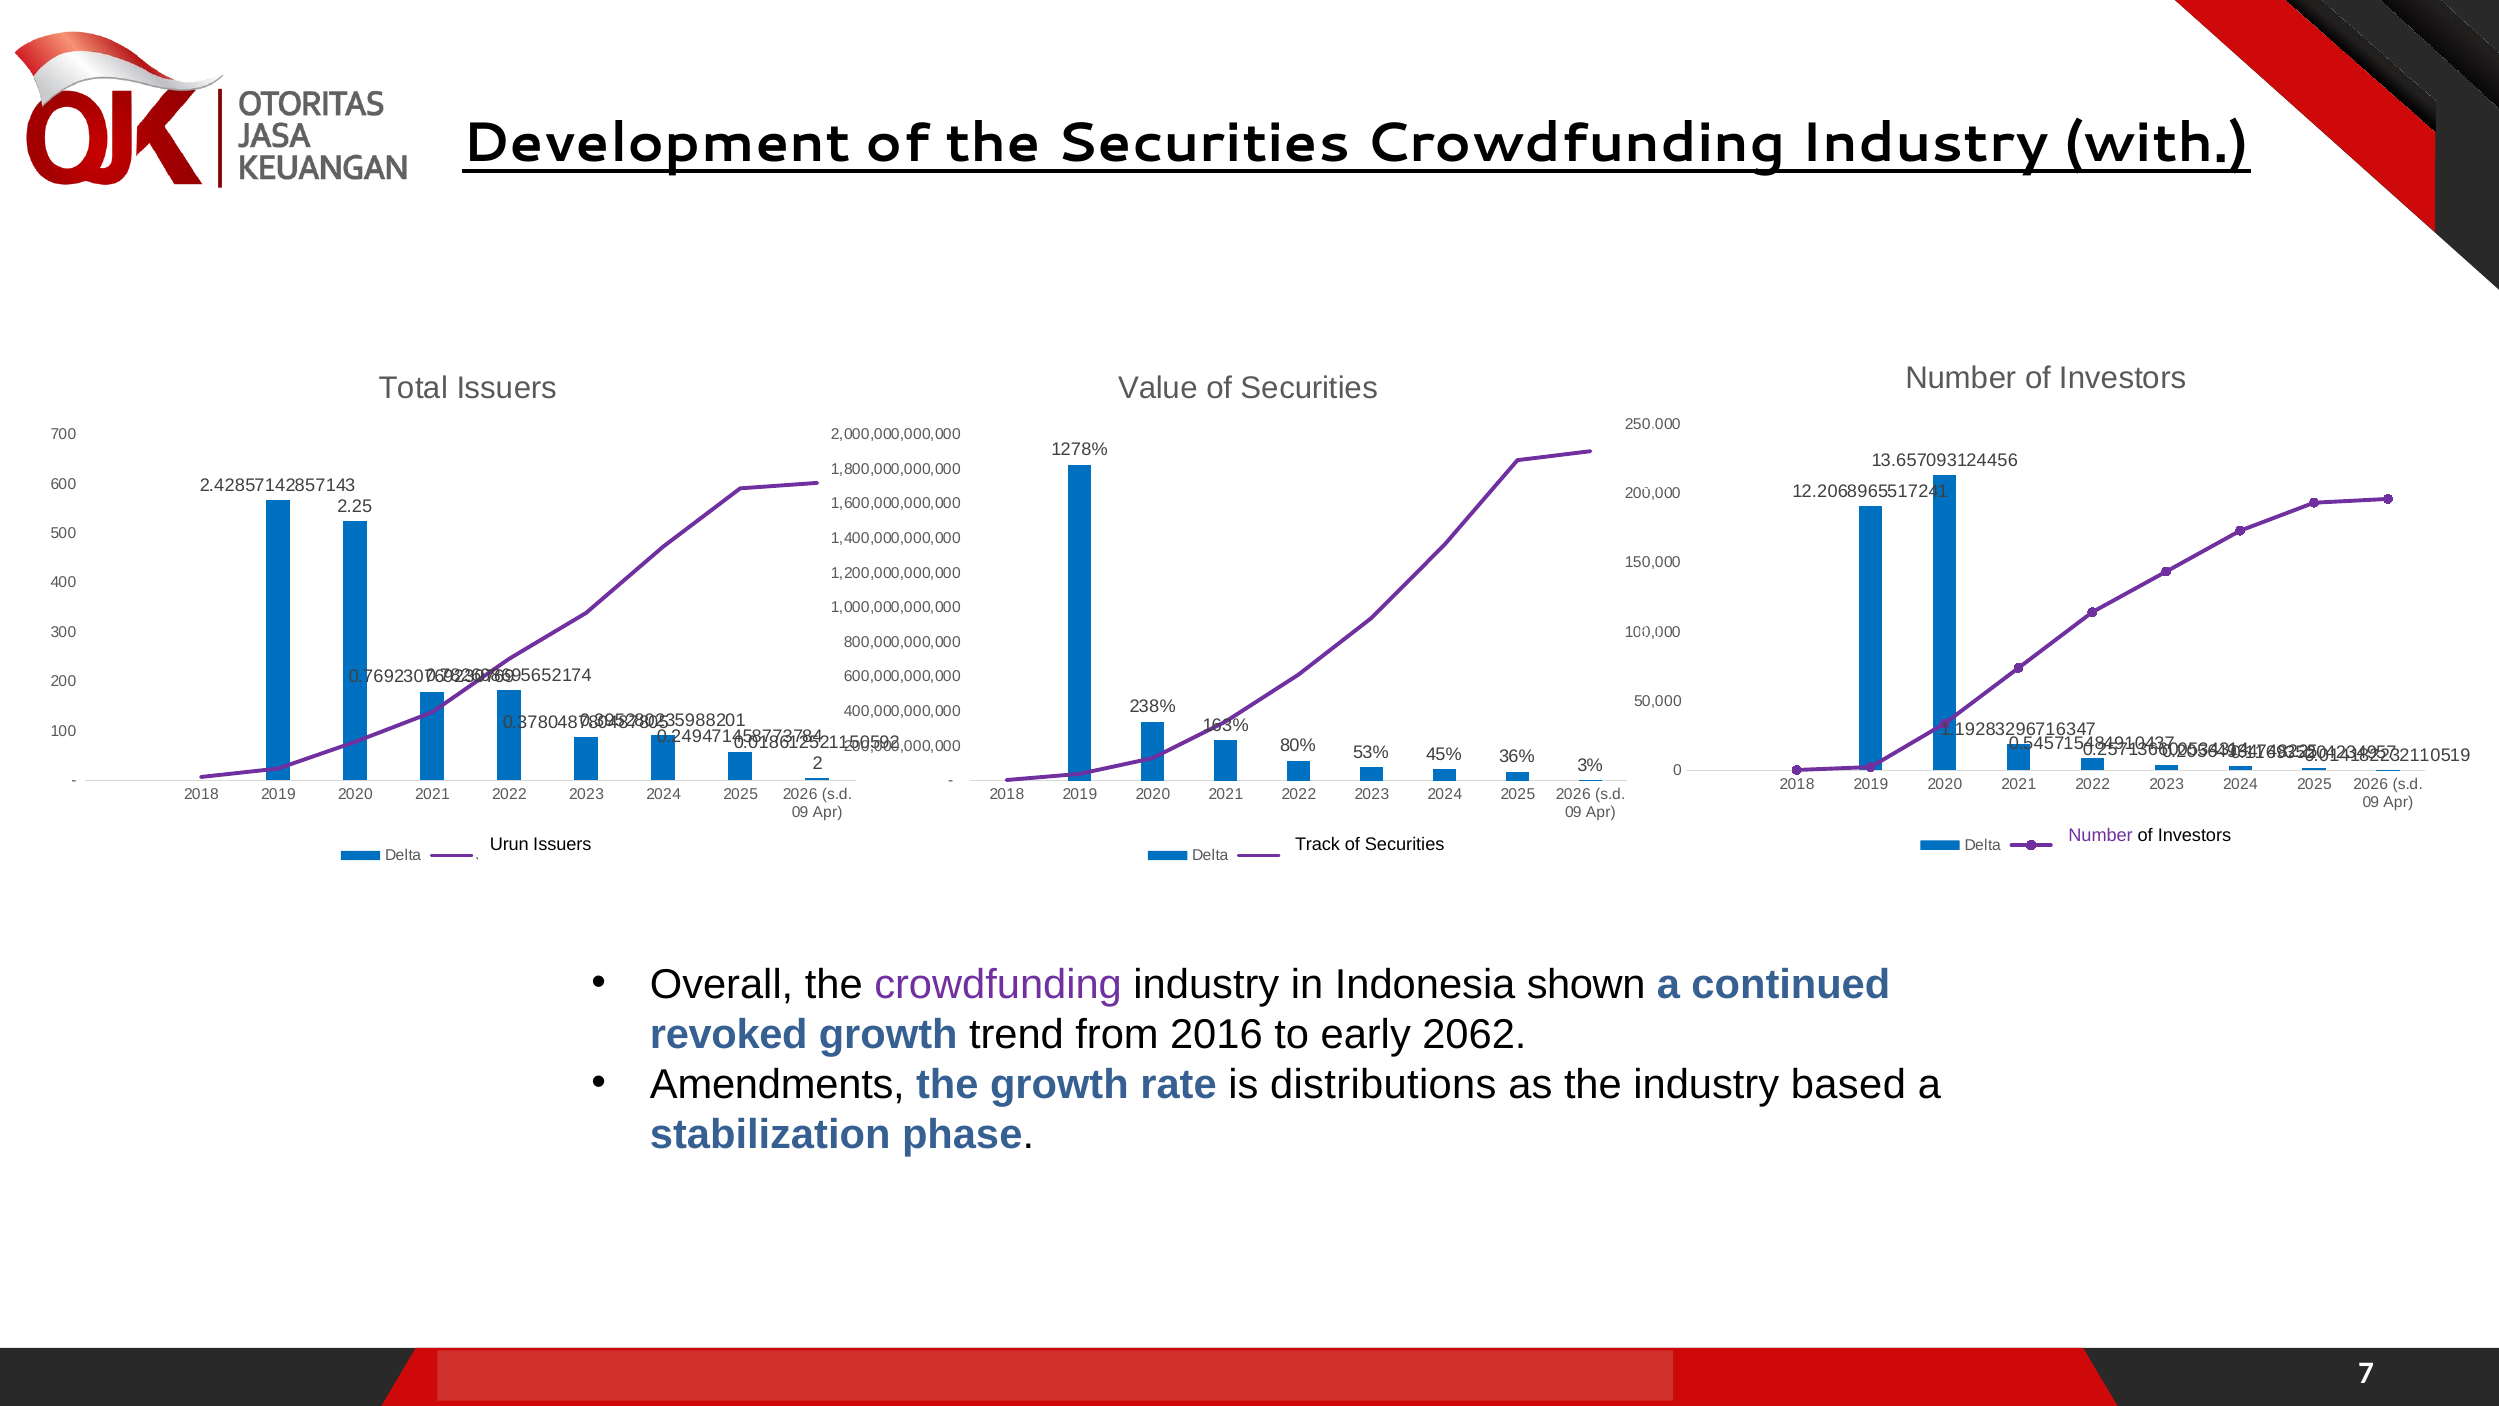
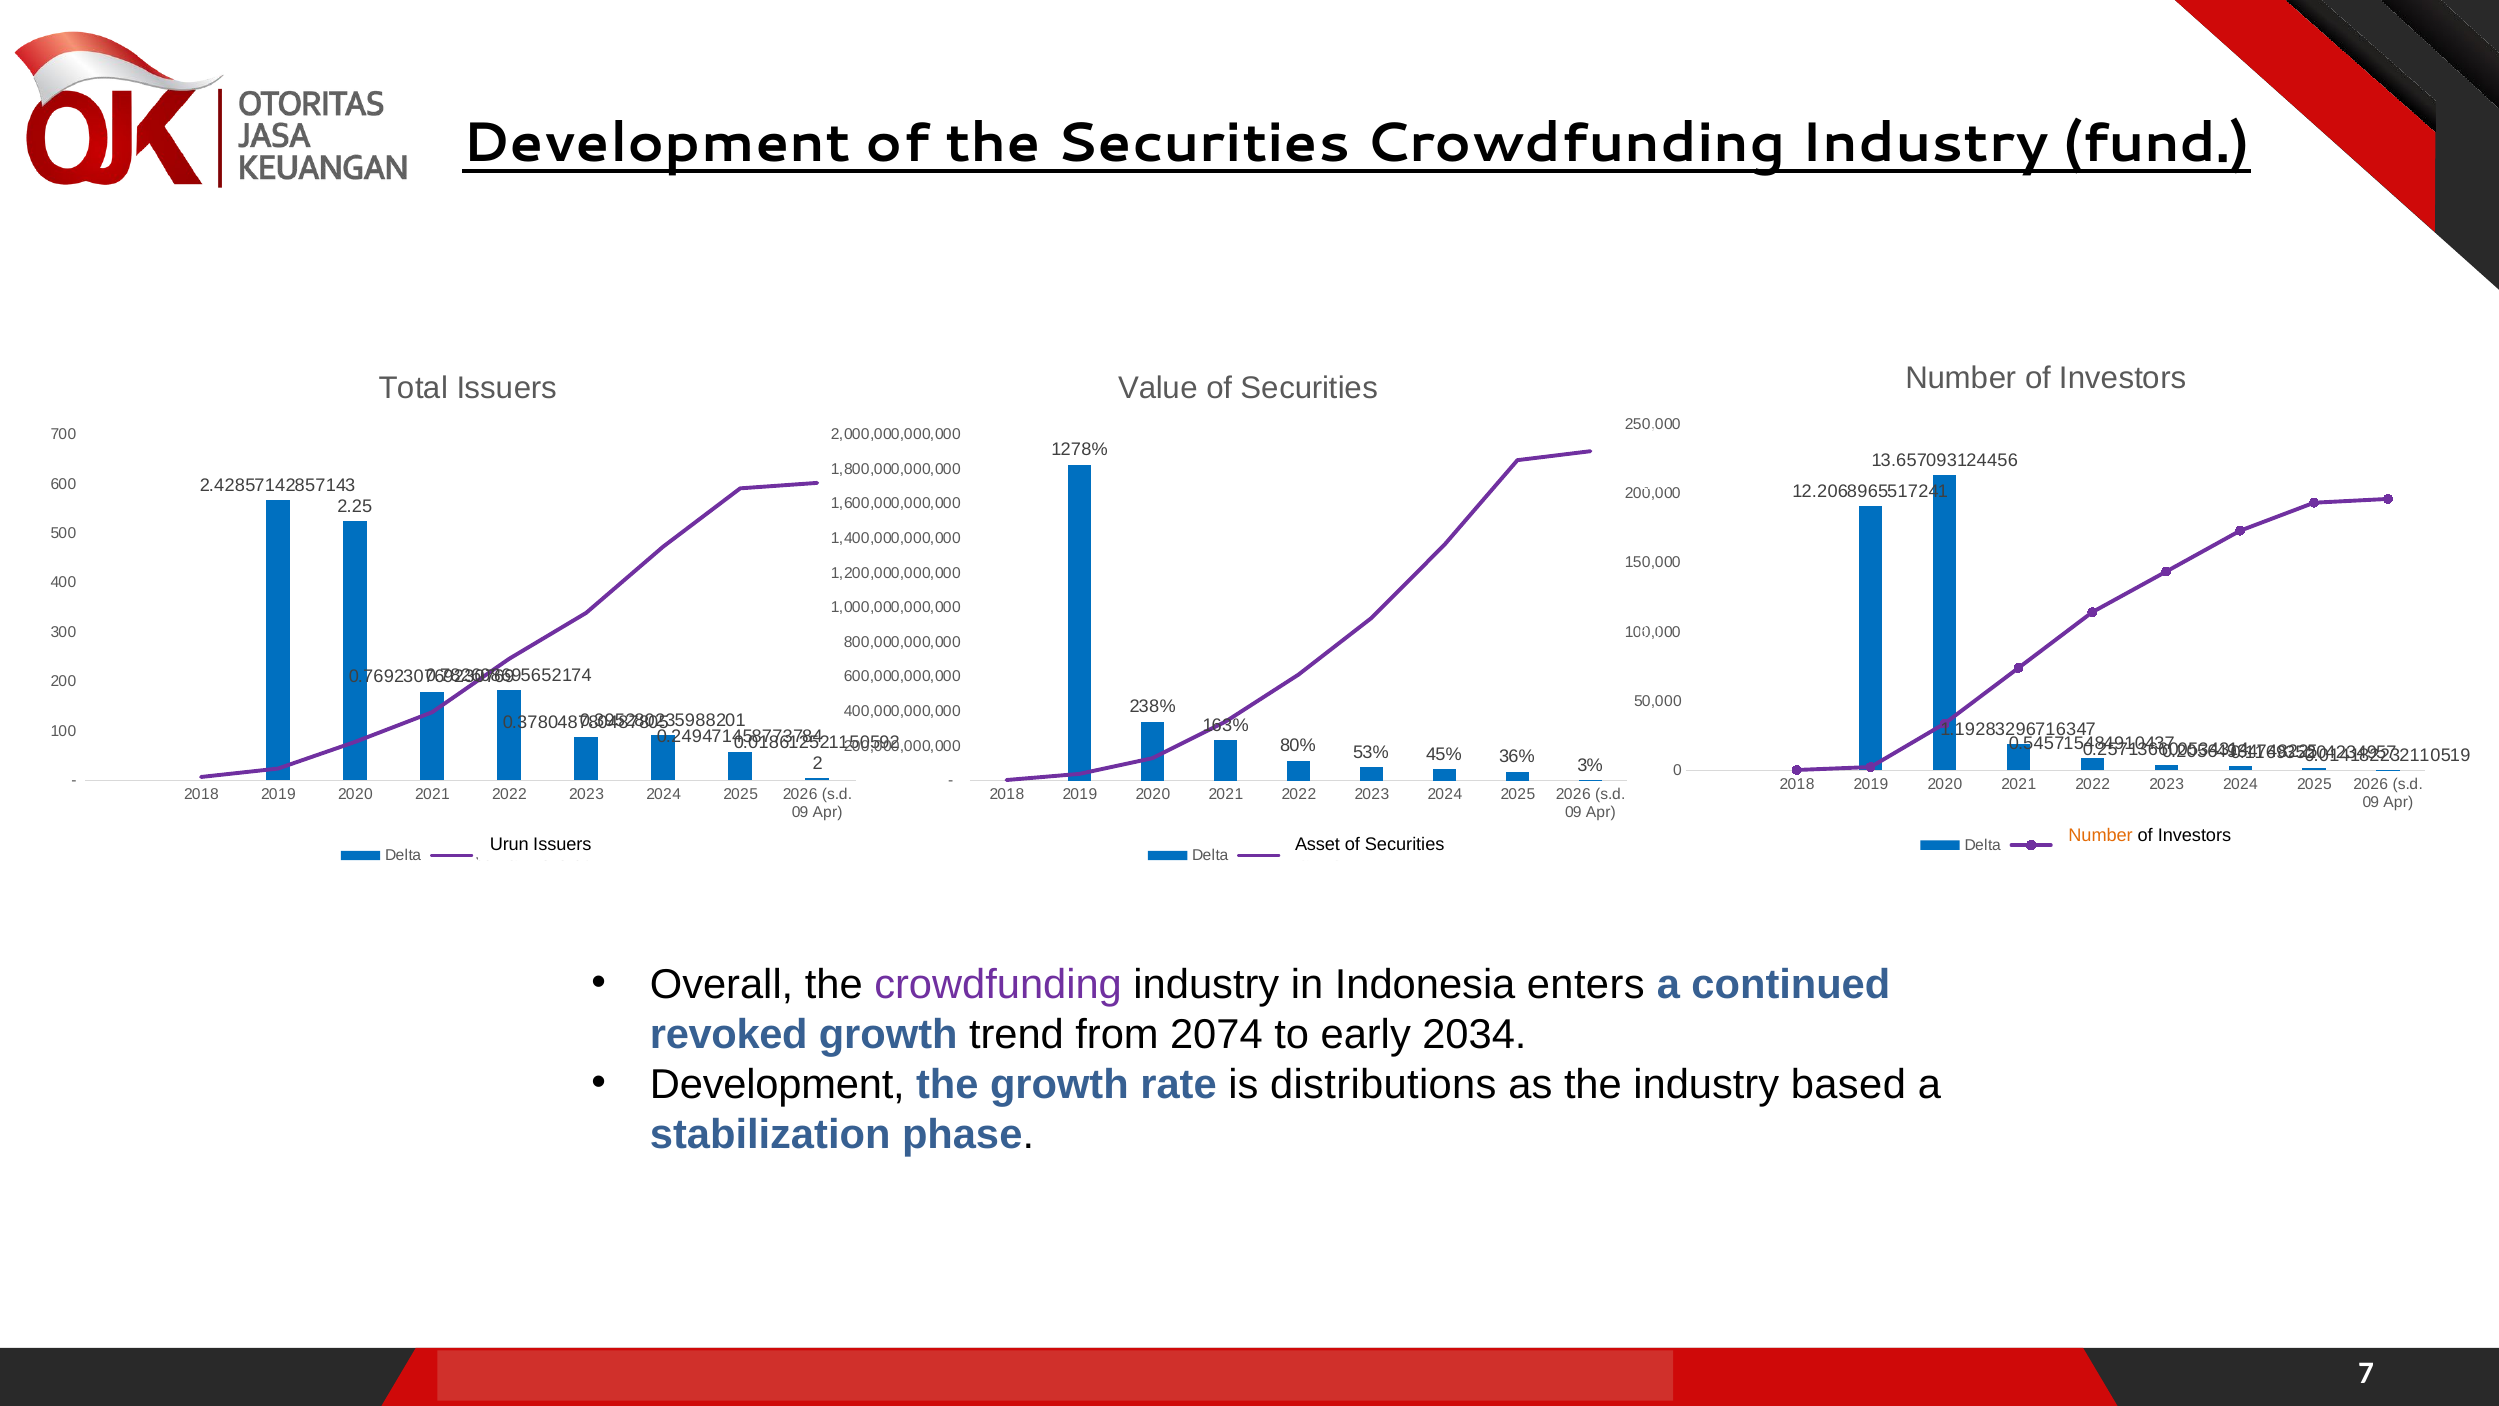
with: with -> fund
Number at (2101, 835) colour: purple -> orange
Track: Track -> Asset
shown: shown -> enters
2016: 2016 -> 2074
2062: 2062 -> 2034
Amendments at (777, 1084): Amendments -> Development
